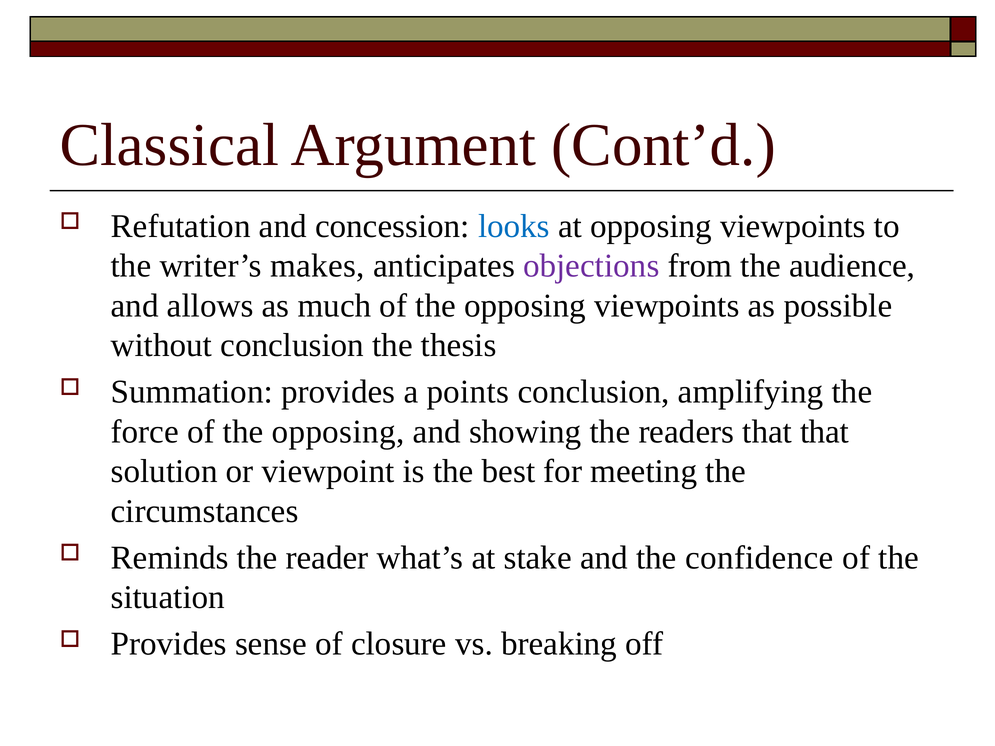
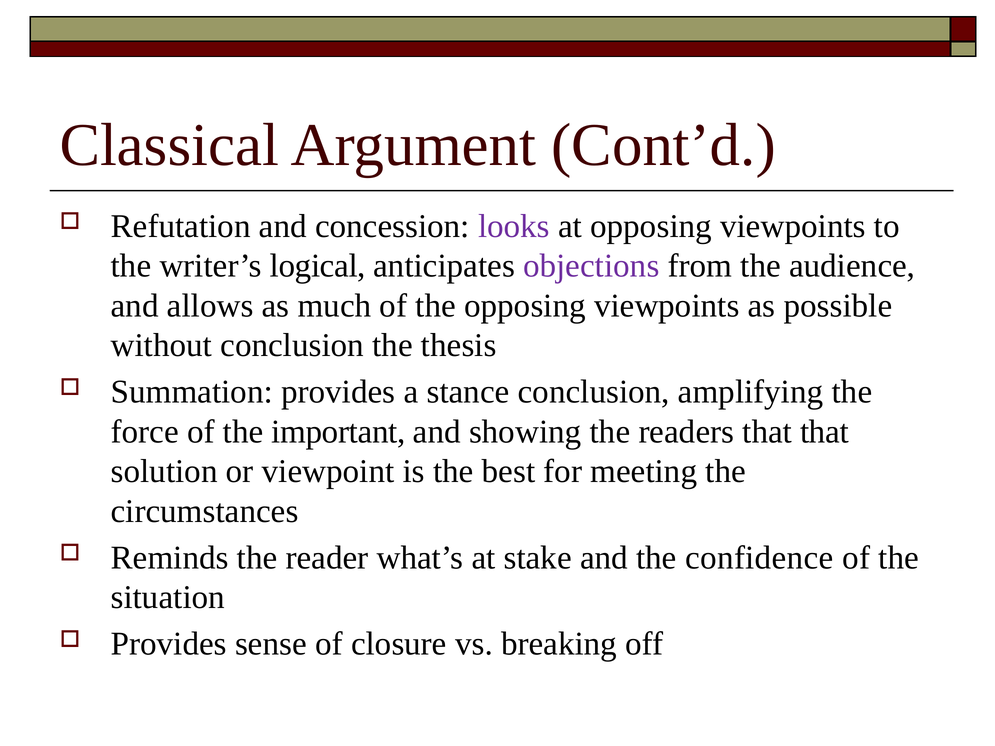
looks colour: blue -> purple
makes: makes -> logical
points: points -> stance
force of the opposing: opposing -> important
